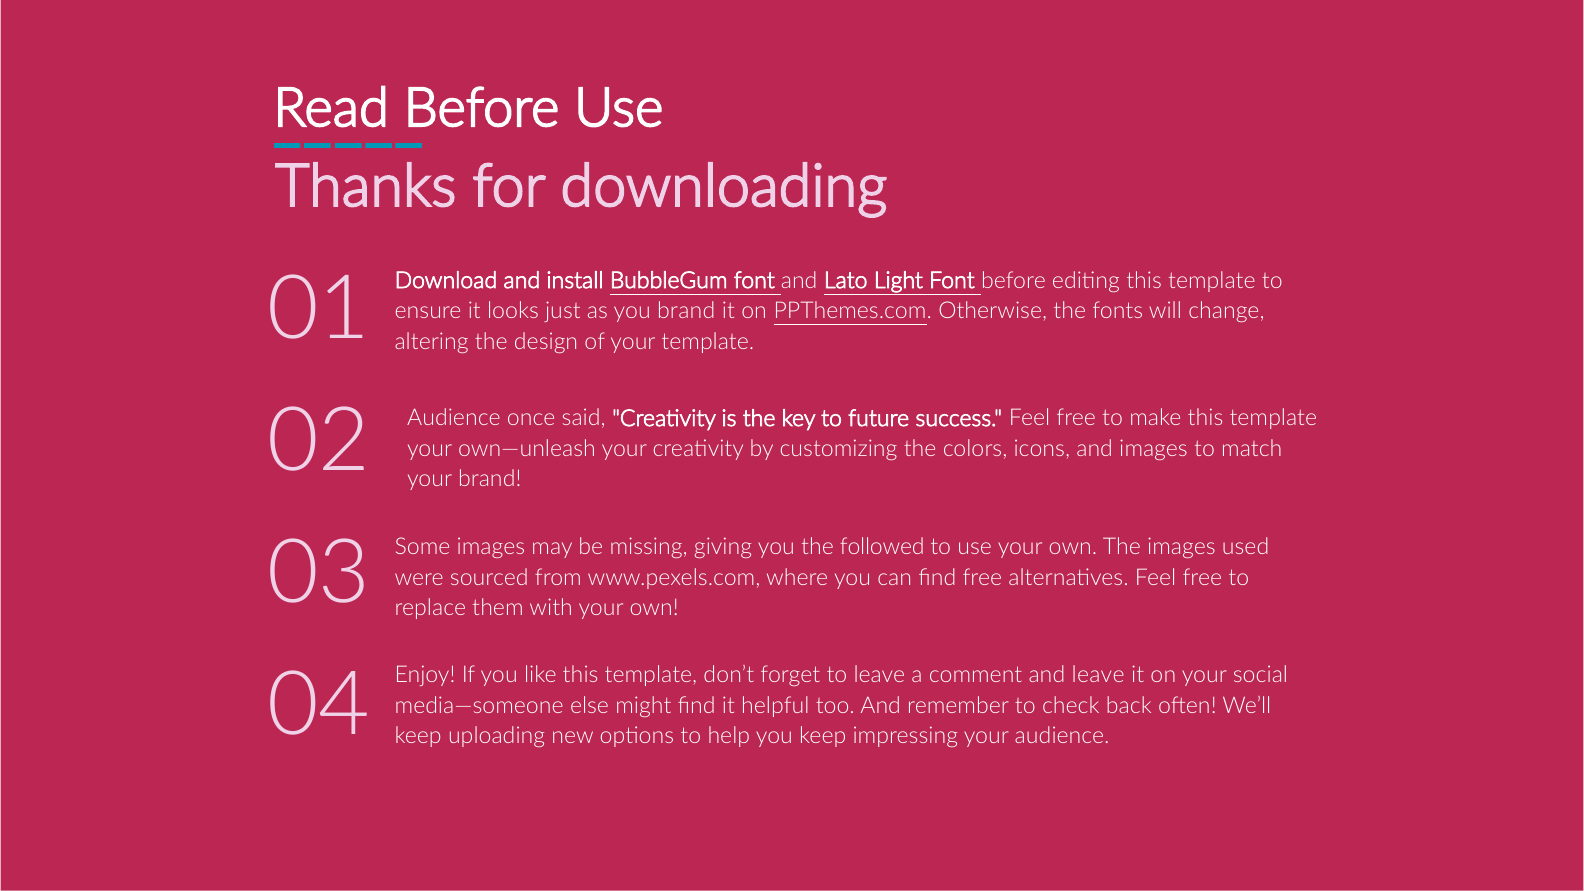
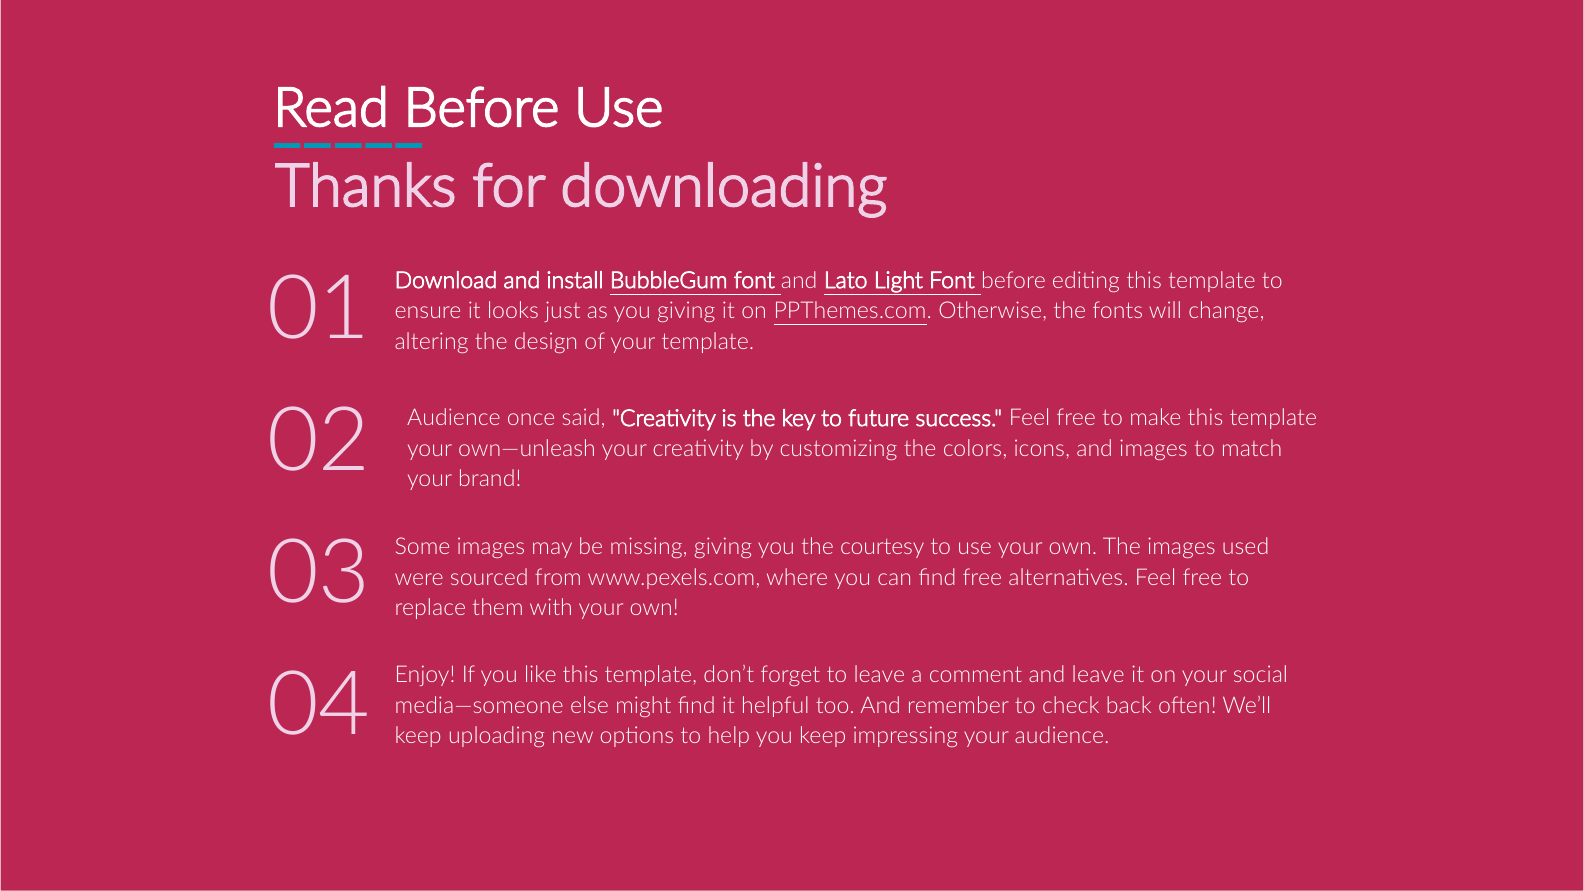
you brand: brand -> giving
followed: followed -> courtesy
